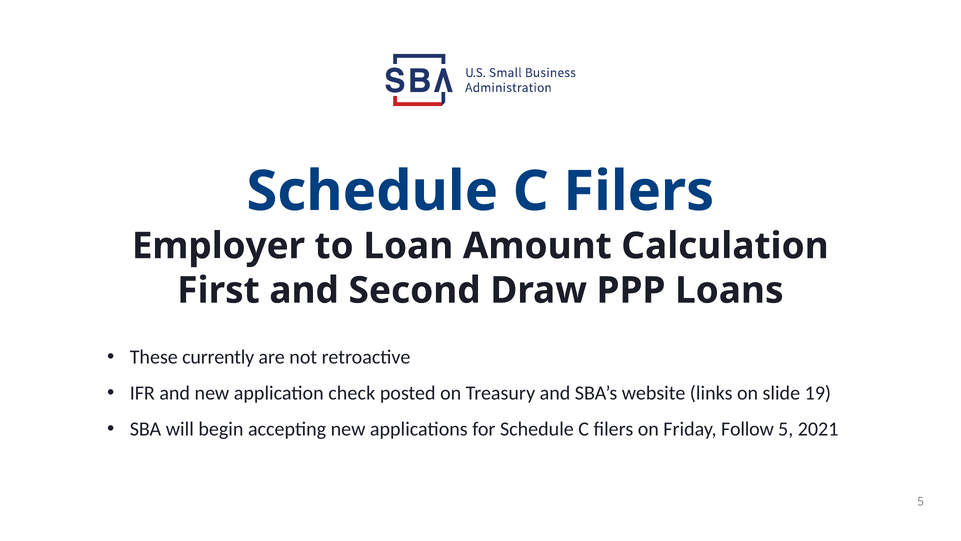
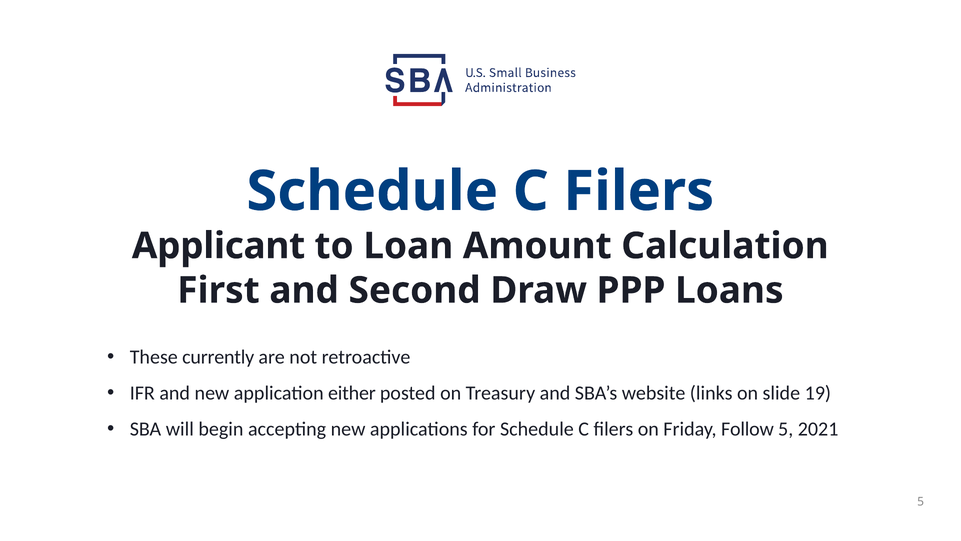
Employer: Employer -> Applicant
check: check -> either
